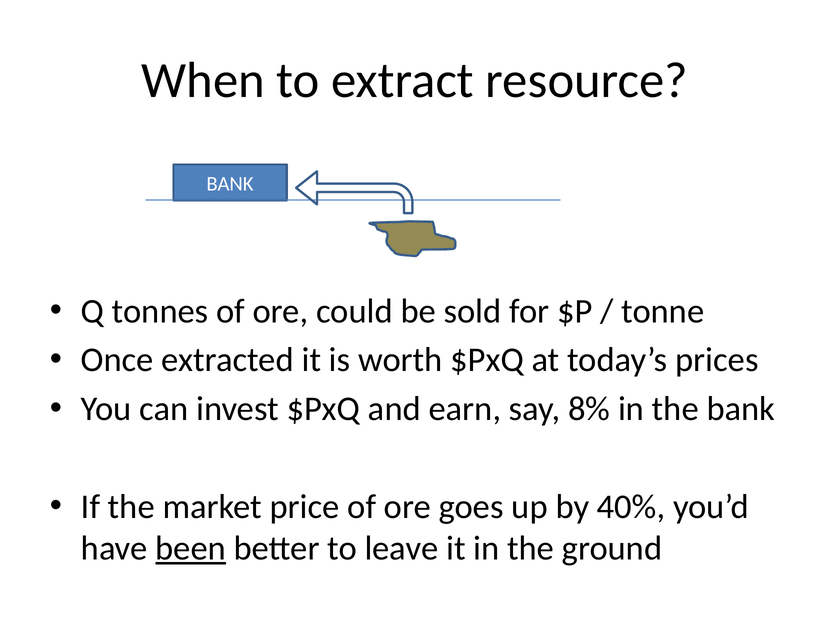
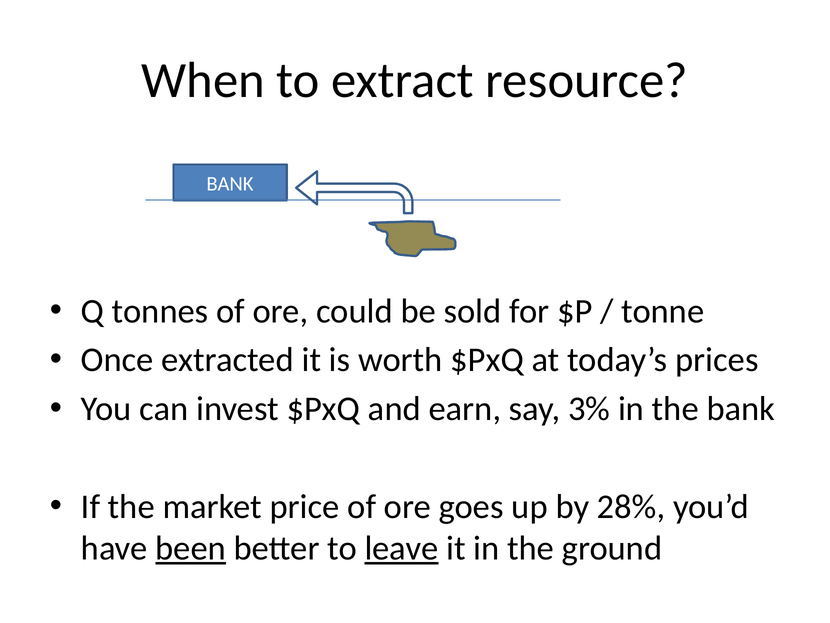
8%: 8% -> 3%
40%: 40% -> 28%
leave underline: none -> present
